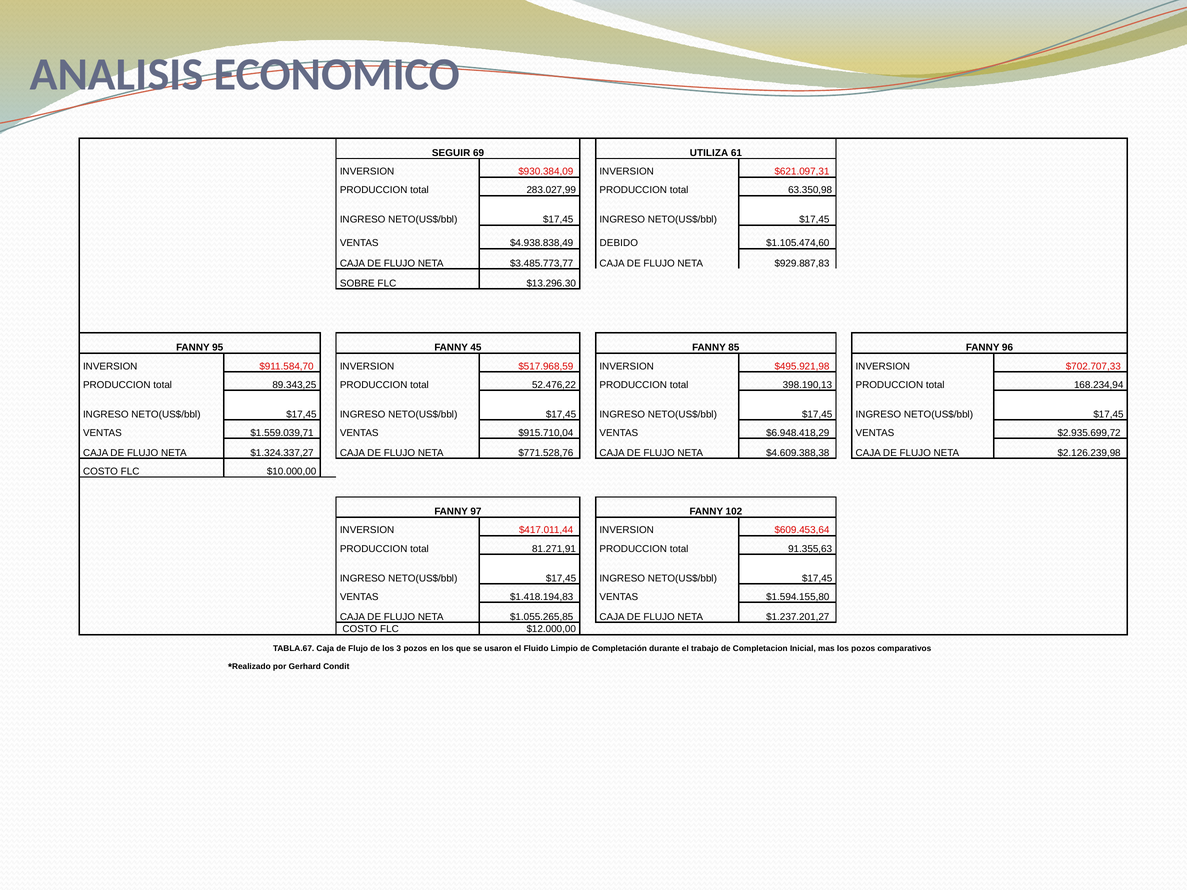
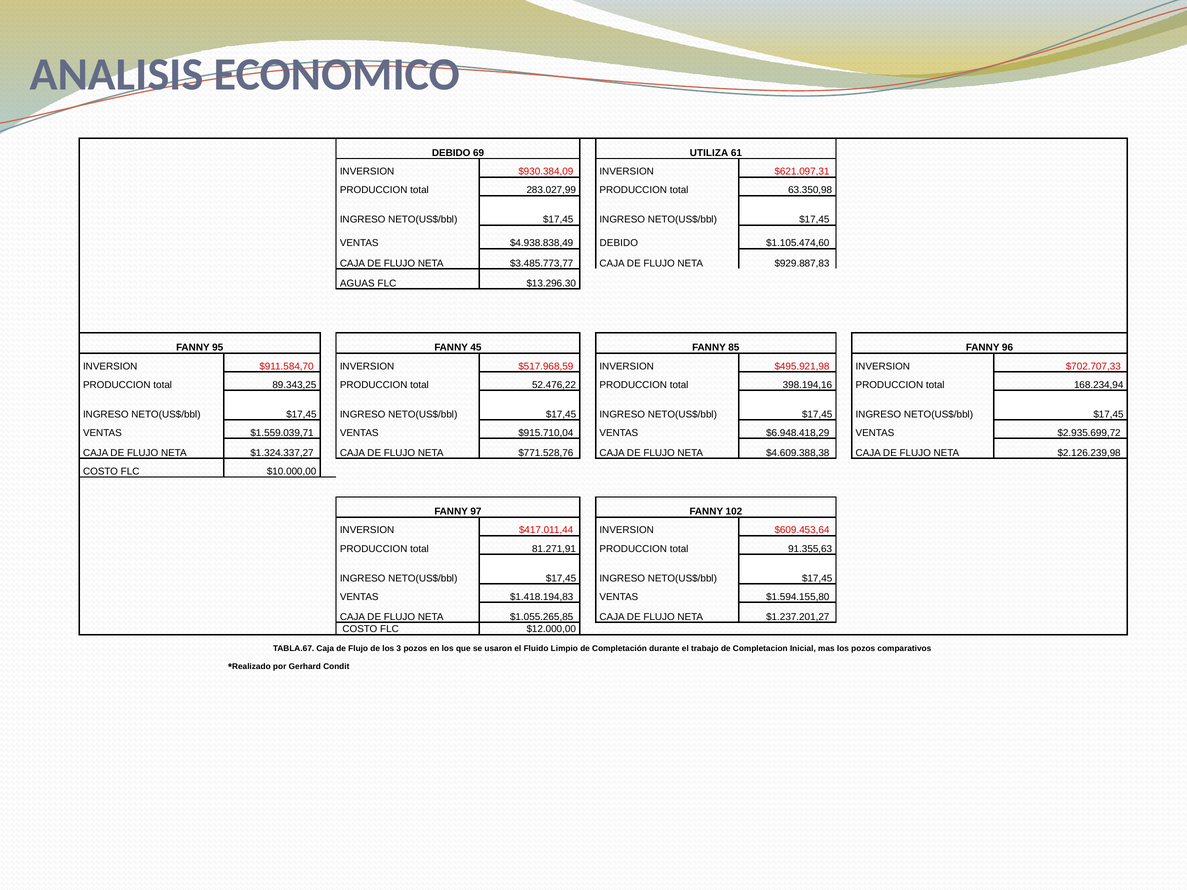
SEGUIR at (451, 153): SEGUIR -> DEBIDO
SOBRE: SOBRE -> AGUAS
398.190,13: 398.190,13 -> 398.194,16
